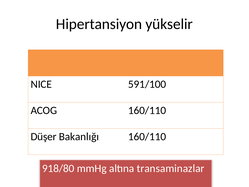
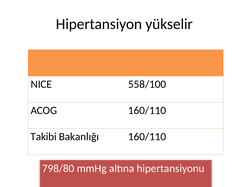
591/100: 591/100 -> 558/100
Düşer: Düşer -> Takibi
918/80: 918/80 -> 798/80
transaminazlar: transaminazlar -> hipertansiyonu
